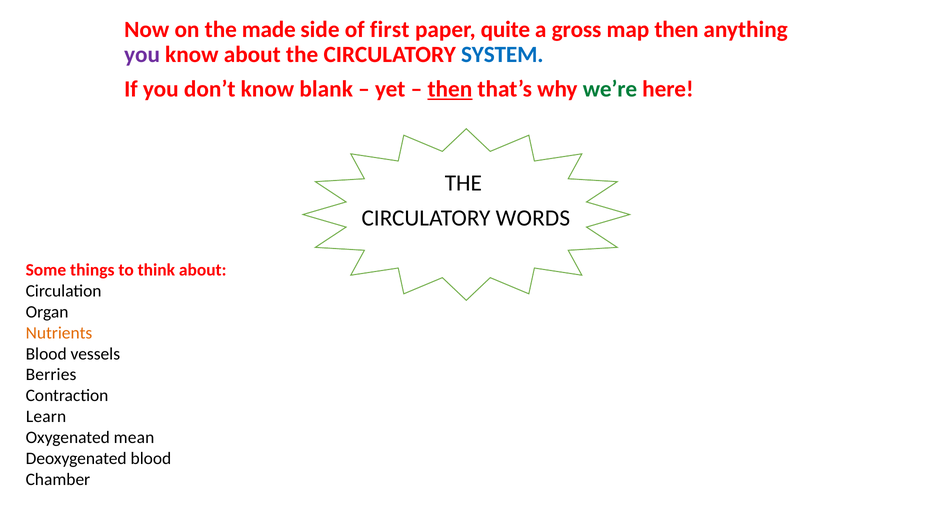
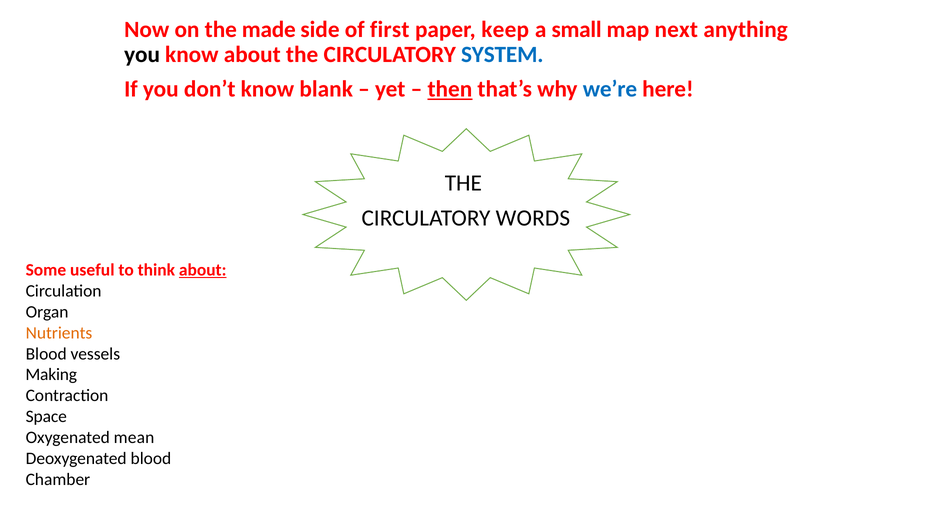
quite: quite -> keep
gross: gross -> small
map then: then -> next
you at (142, 54) colour: purple -> black
we’re colour: green -> blue
things: things -> useful
about at (203, 270) underline: none -> present
Berries: Berries -> Making
Learn: Learn -> Space
